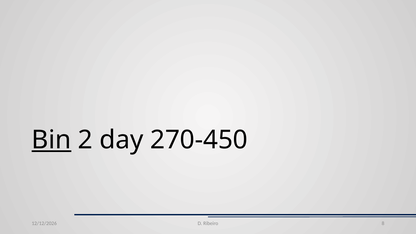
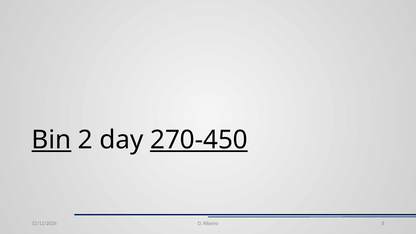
270-450 underline: none -> present
